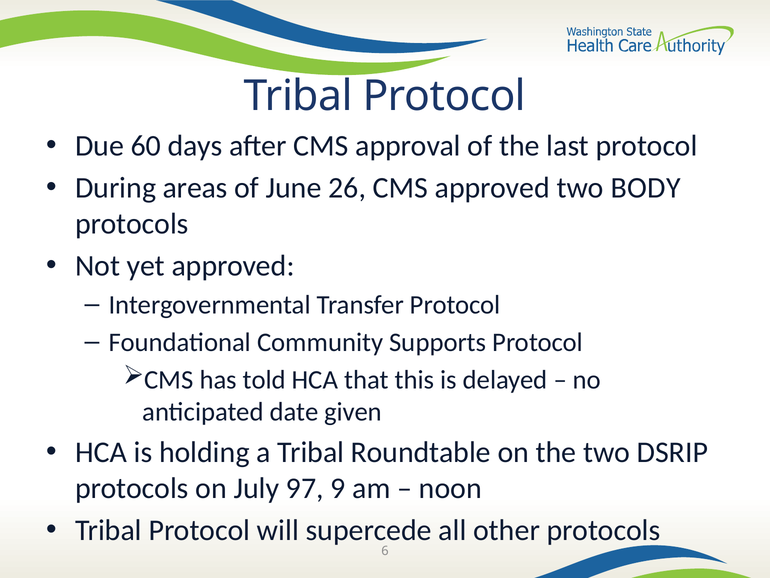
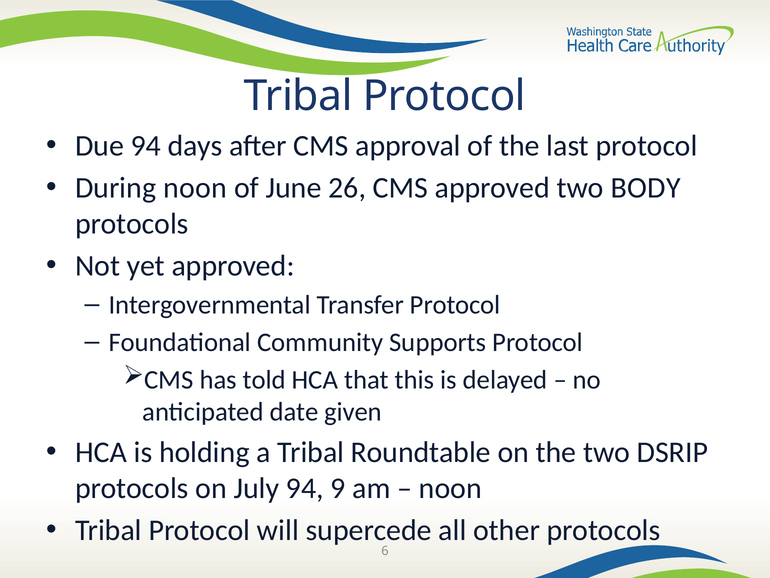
Due 60: 60 -> 94
During areas: areas -> noon
July 97: 97 -> 94
